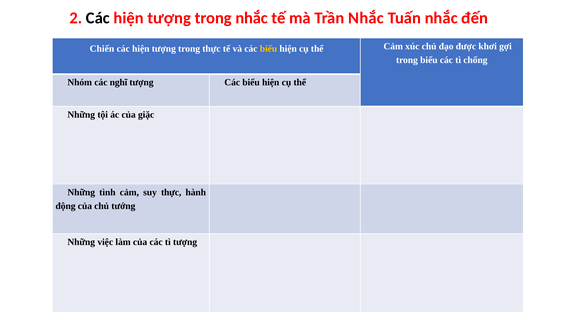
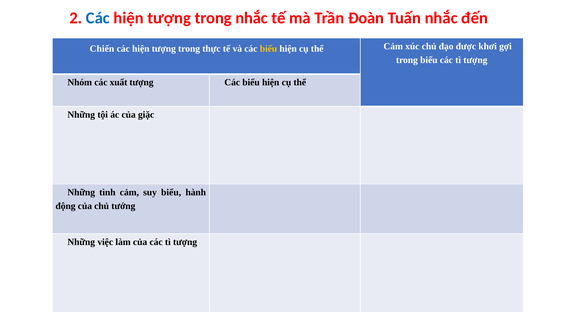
Các at (98, 18) colour: black -> blue
Trần Nhắc: Nhắc -> Đoàn
chống at (475, 60): chống -> tượng
nghĩ: nghĩ -> xuất
suy thực: thực -> biểu
